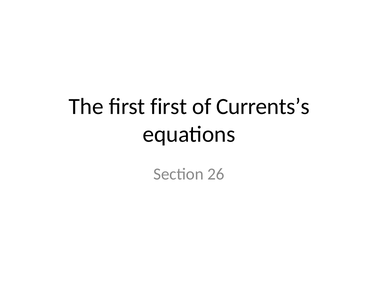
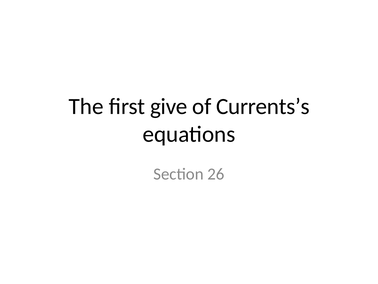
first first: first -> give
